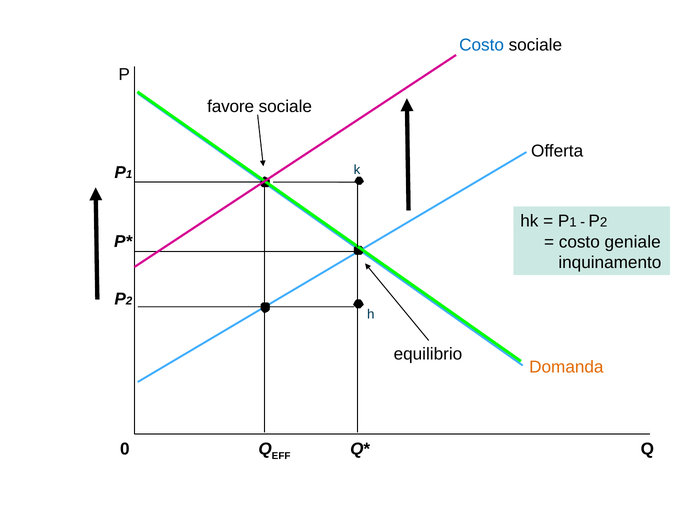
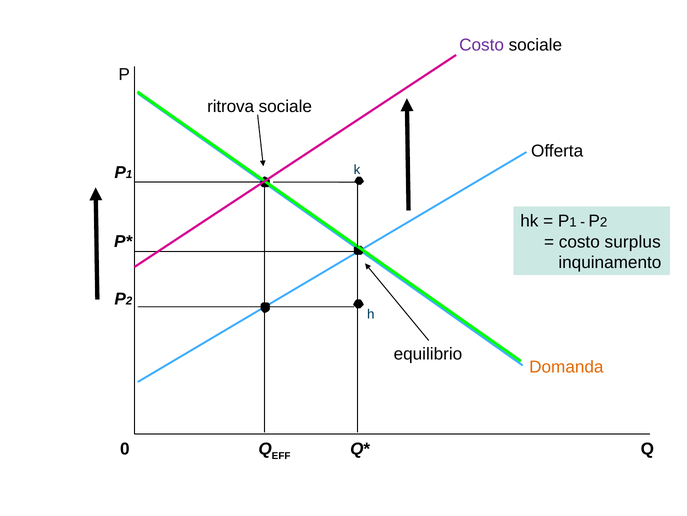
Costo at (482, 45) colour: blue -> purple
favore: favore -> ritrova
geniale: geniale -> surplus
